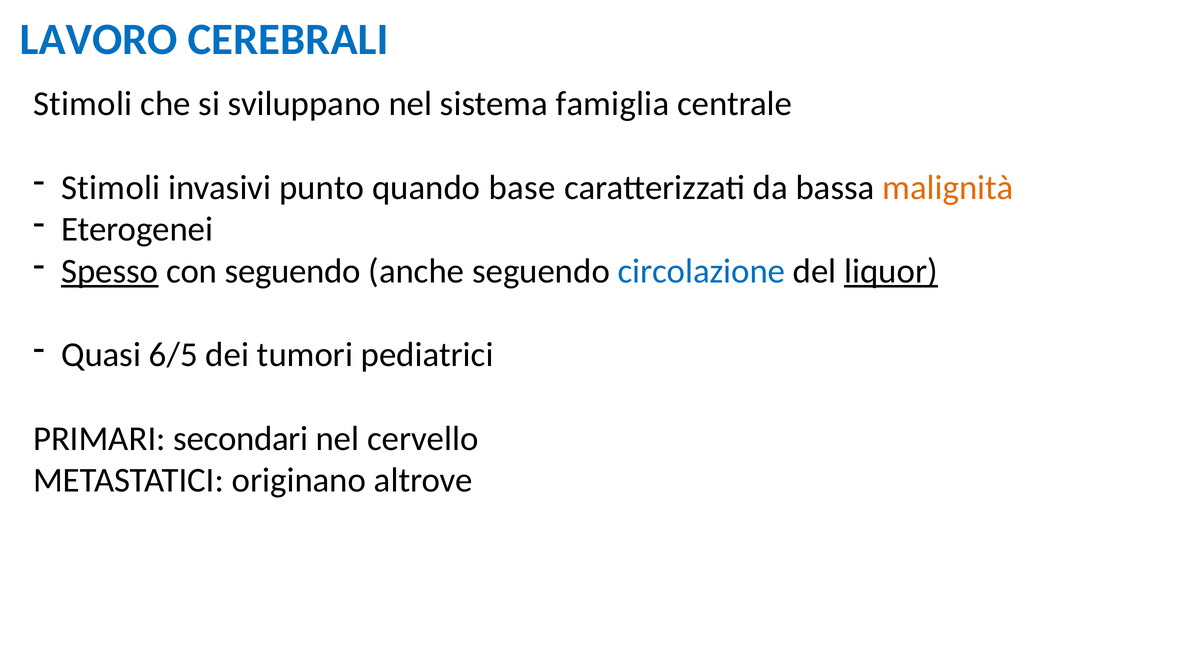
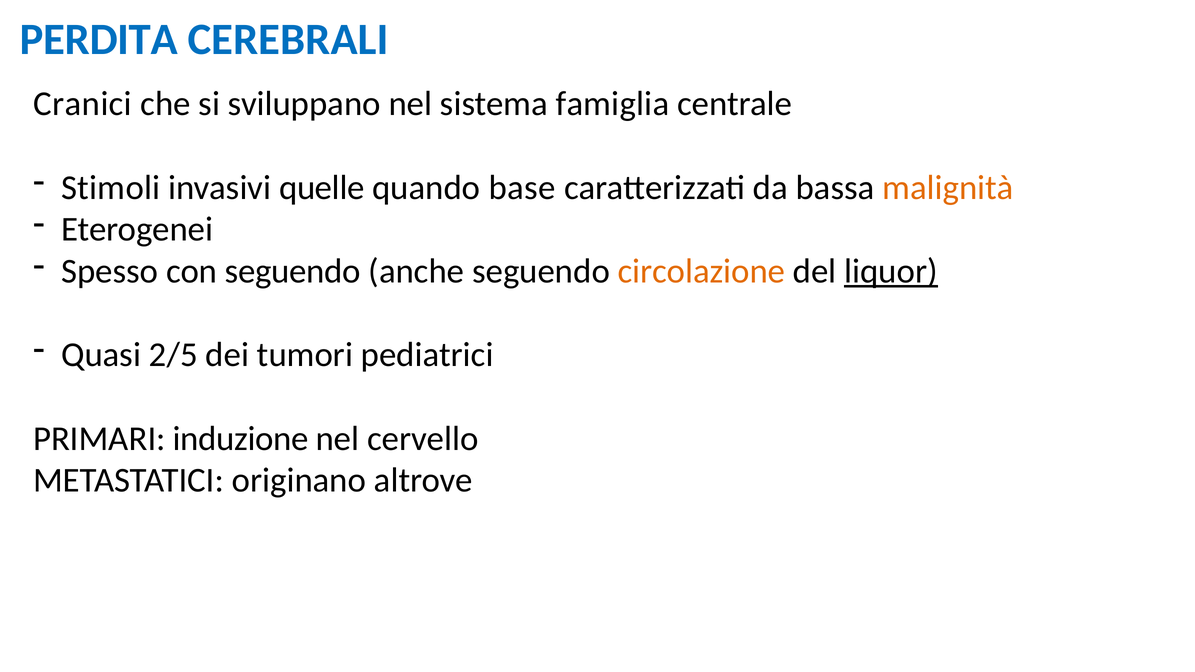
LAVORO: LAVORO -> PERDITA
Stimoli at (83, 104): Stimoli -> Cranici
punto: punto -> quelle
Spesso underline: present -> none
circolazione colour: blue -> orange
6/5: 6/5 -> 2/5
secondari: secondari -> induzione
